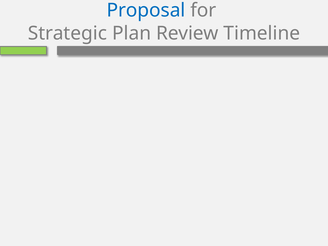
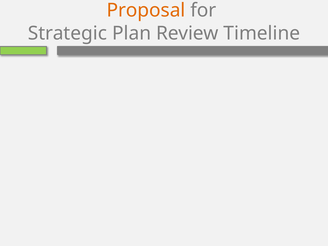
Proposal colour: blue -> orange
